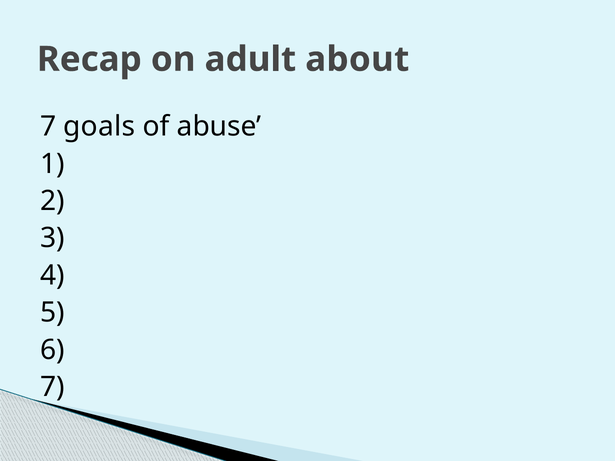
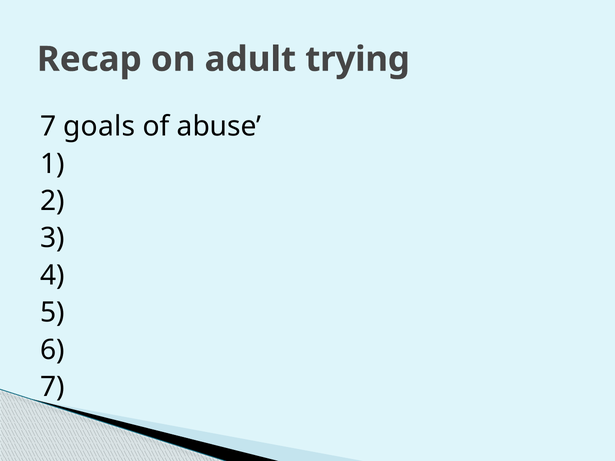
about: about -> trying
